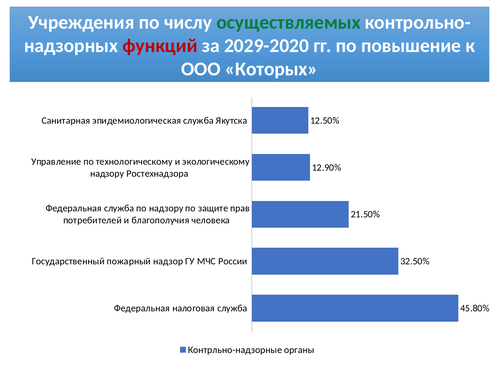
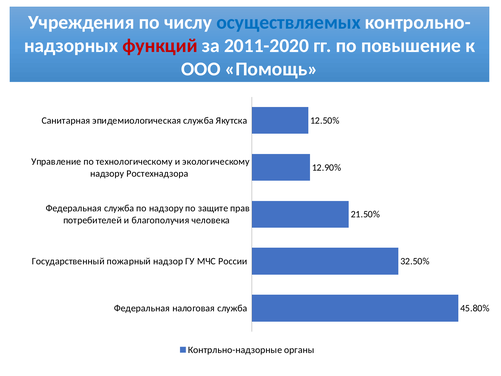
осуществляемых colour: green -> blue
2029-2020: 2029-2020 -> 2011-2020
Которых: Которых -> Помощь
